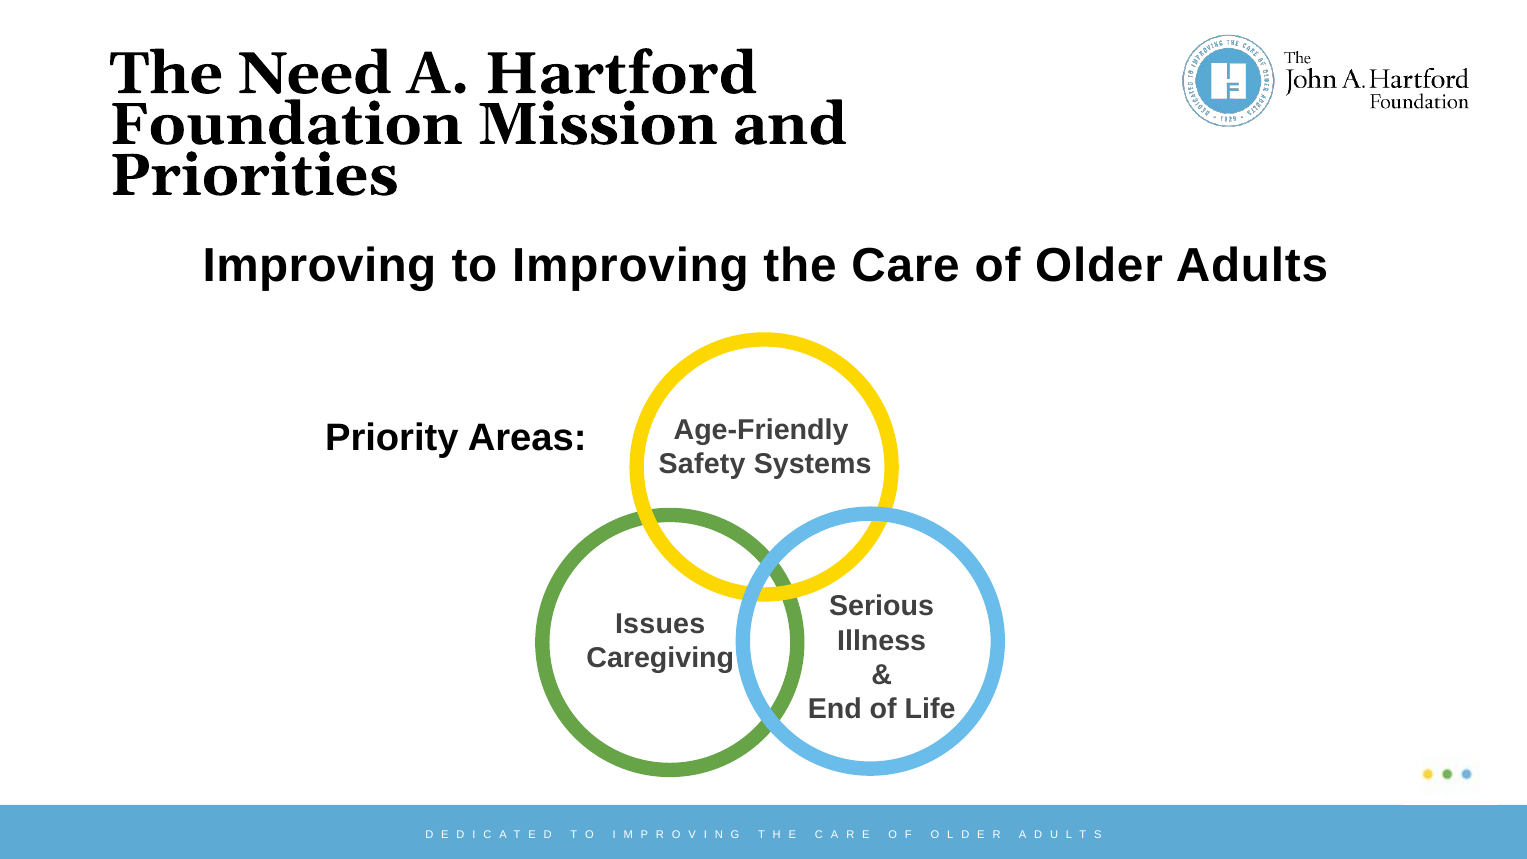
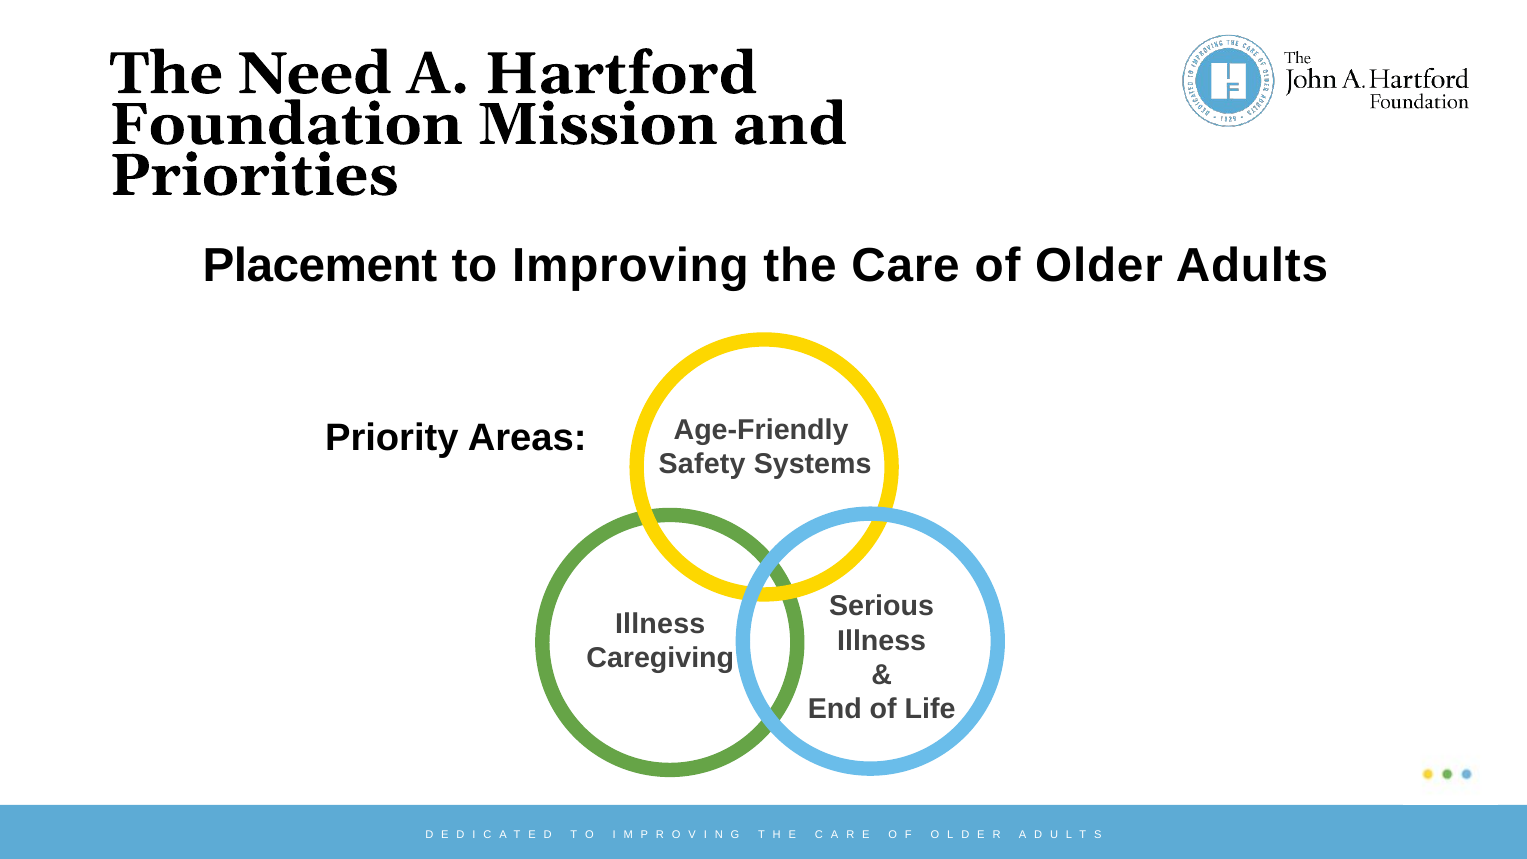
Improving at (319, 266): Improving -> Placement
Issues at (660, 624): Issues -> Illness
